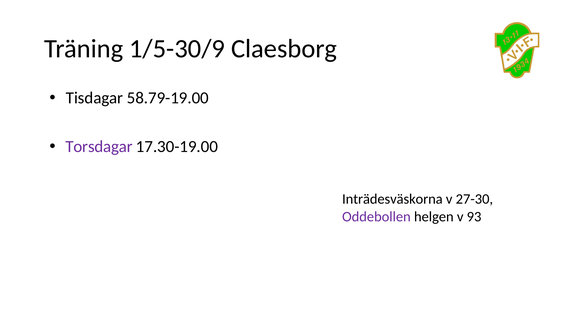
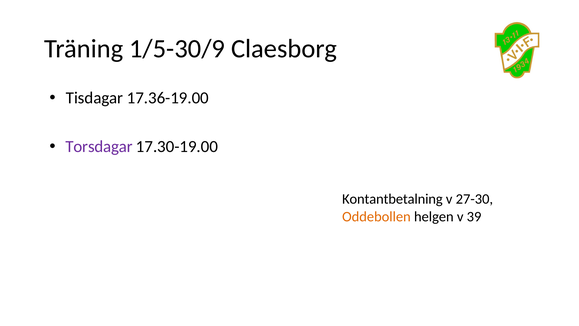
58.79-19.00: 58.79-19.00 -> 17.36-19.00
Inträdesväskorna: Inträdesväskorna -> Kontantbetalning
Oddebollen colour: purple -> orange
93: 93 -> 39
